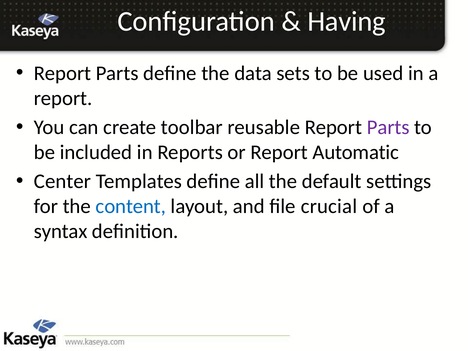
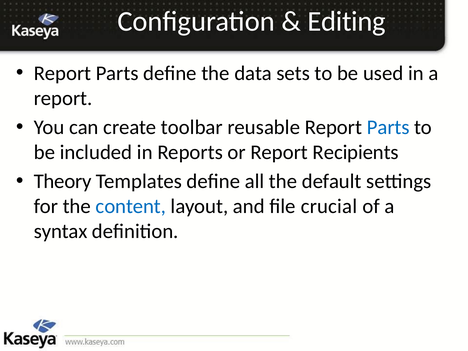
Having: Having -> Editing
Parts at (388, 127) colour: purple -> blue
Automatic: Automatic -> Recipients
Center: Center -> Theory
